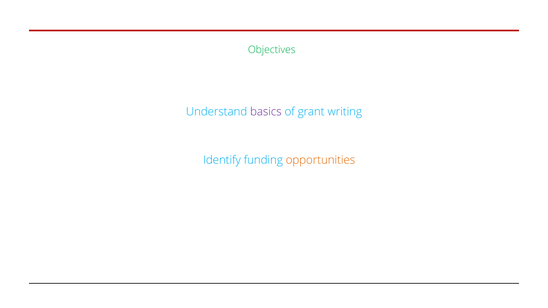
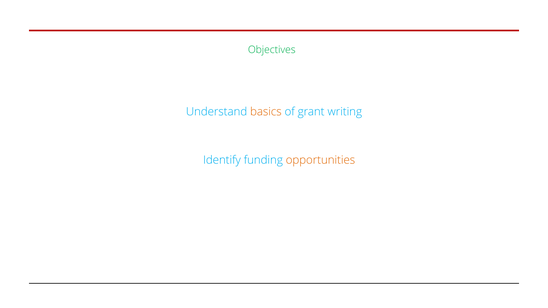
basics colour: purple -> orange
